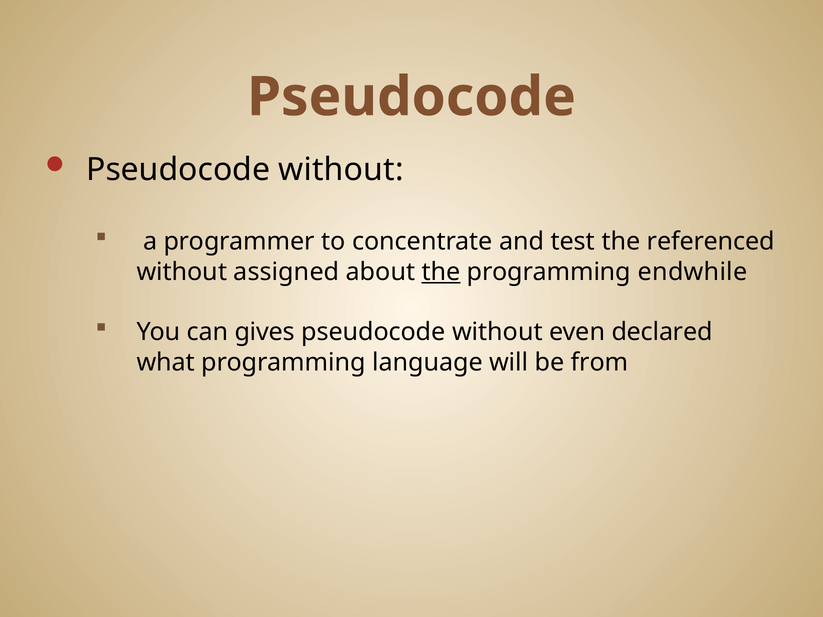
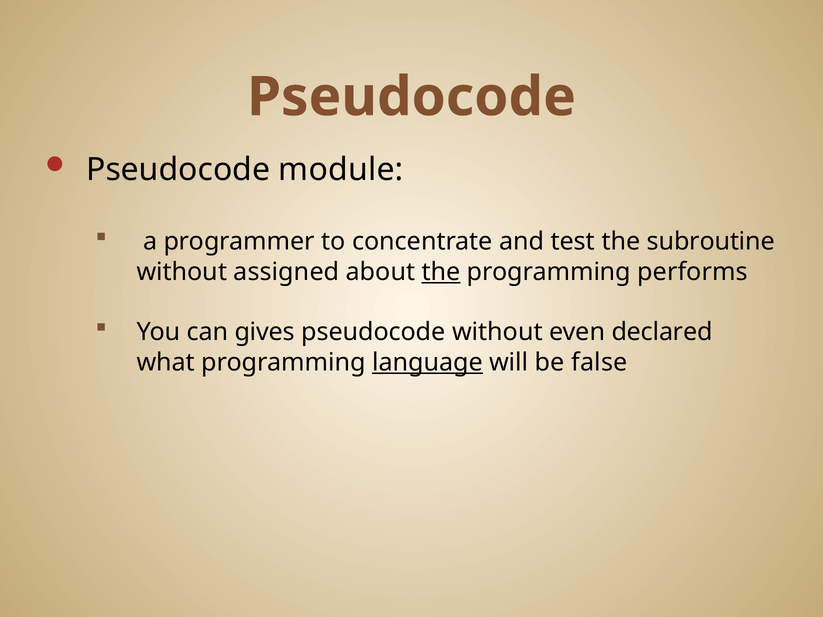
without at (341, 170): without -> module
referenced: referenced -> subroutine
endwhile: endwhile -> performs
language underline: none -> present
from: from -> false
